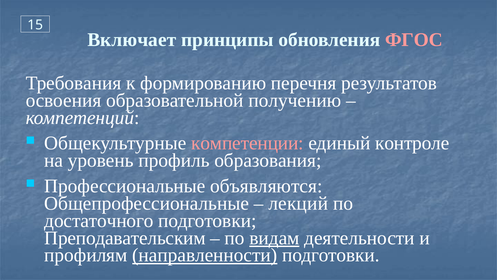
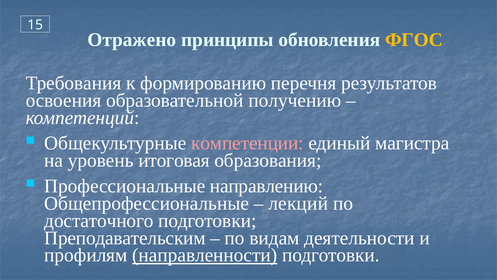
Включает: Включает -> Отражено
ФГОС colour: pink -> yellow
контроле: контроле -> магистра
профиль: профиль -> итоговая
объявляются: объявляются -> направлению
видам underline: present -> none
